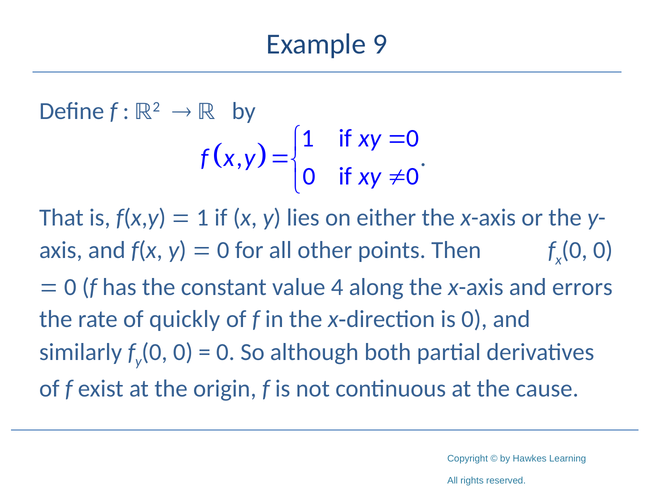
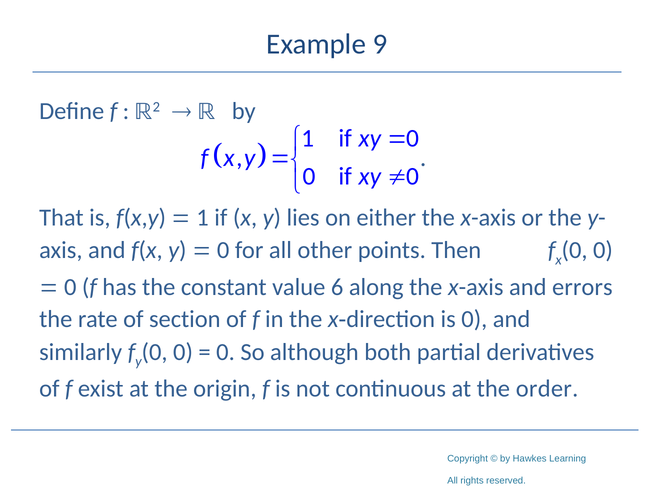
4: 4 -> 6
quickly: quickly -> section
cause: cause -> order
